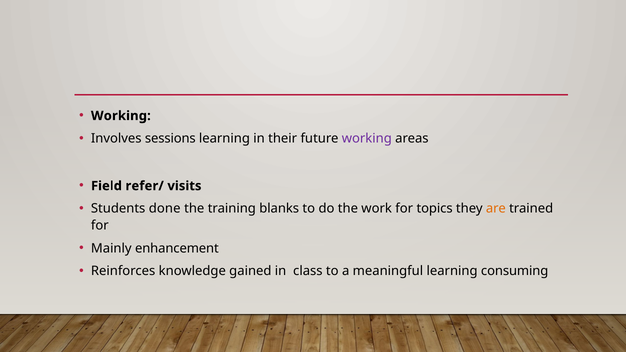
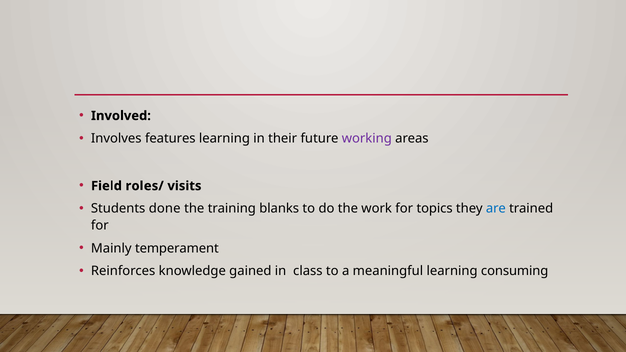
Working at (121, 116): Working -> Involved
sessions: sessions -> features
refer/: refer/ -> roles/
are colour: orange -> blue
enhancement: enhancement -> temperament
